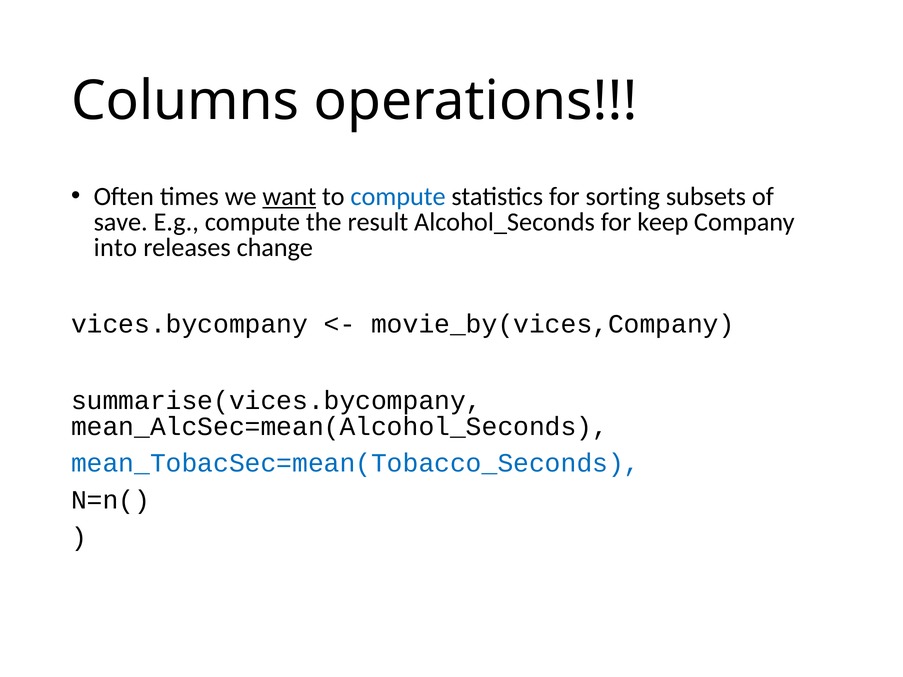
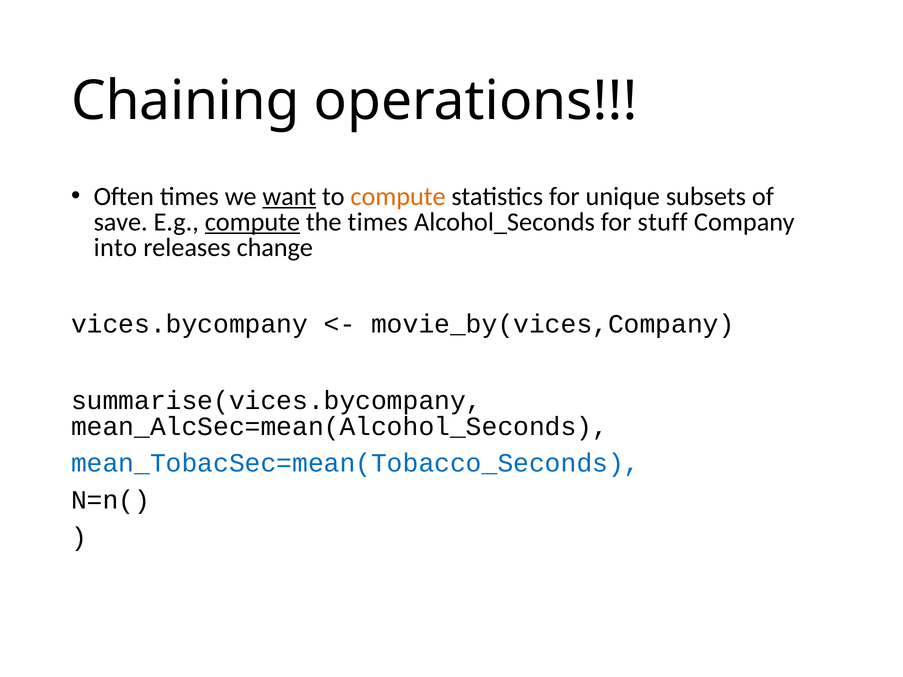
Columns: Columns -> Chaining
compute at (398, 197) colour: blue -> orange
sorting: sorting -> unique
compute at (252, 222) underline: none -> present
the result: result -> times
keep: keep -> stuff
